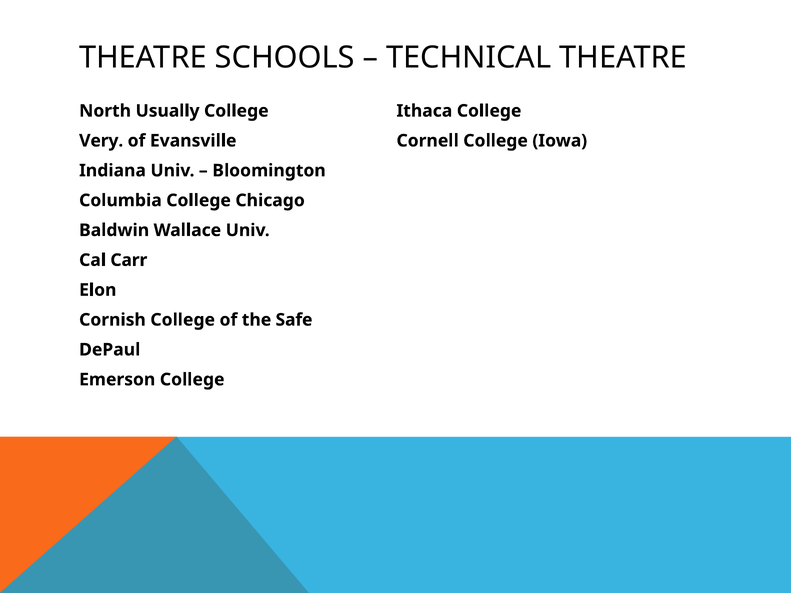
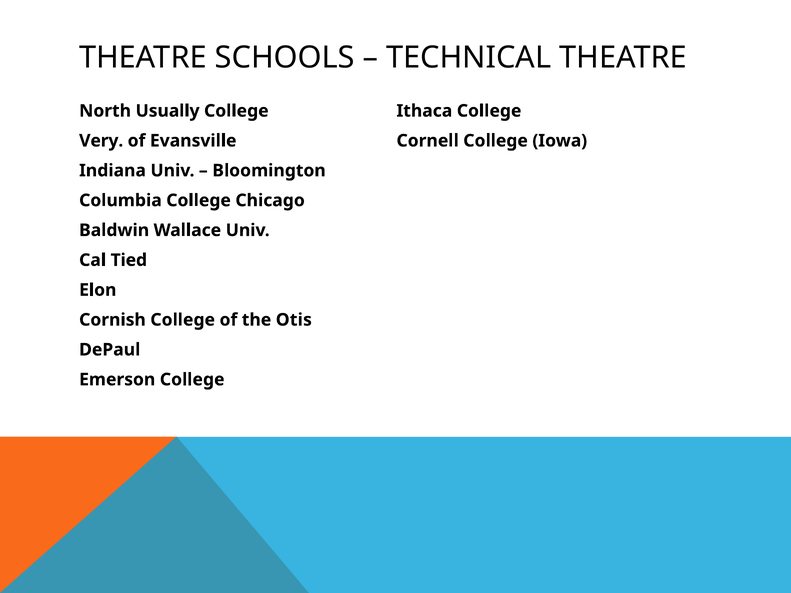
Carr: Carr -> Tied
Safe: Safe -> Otis
